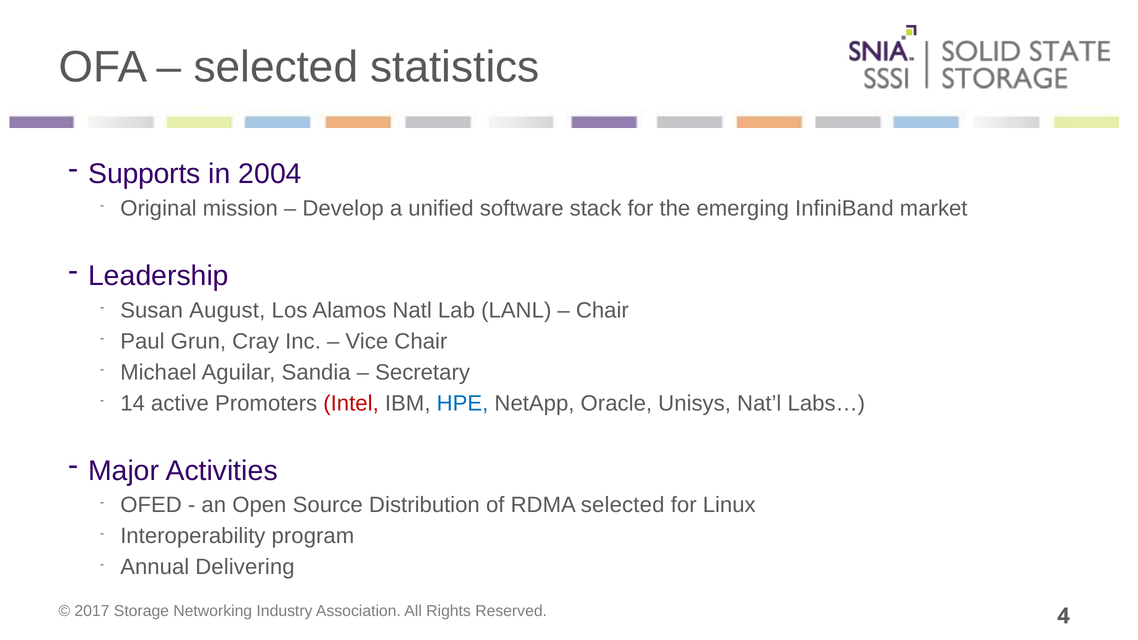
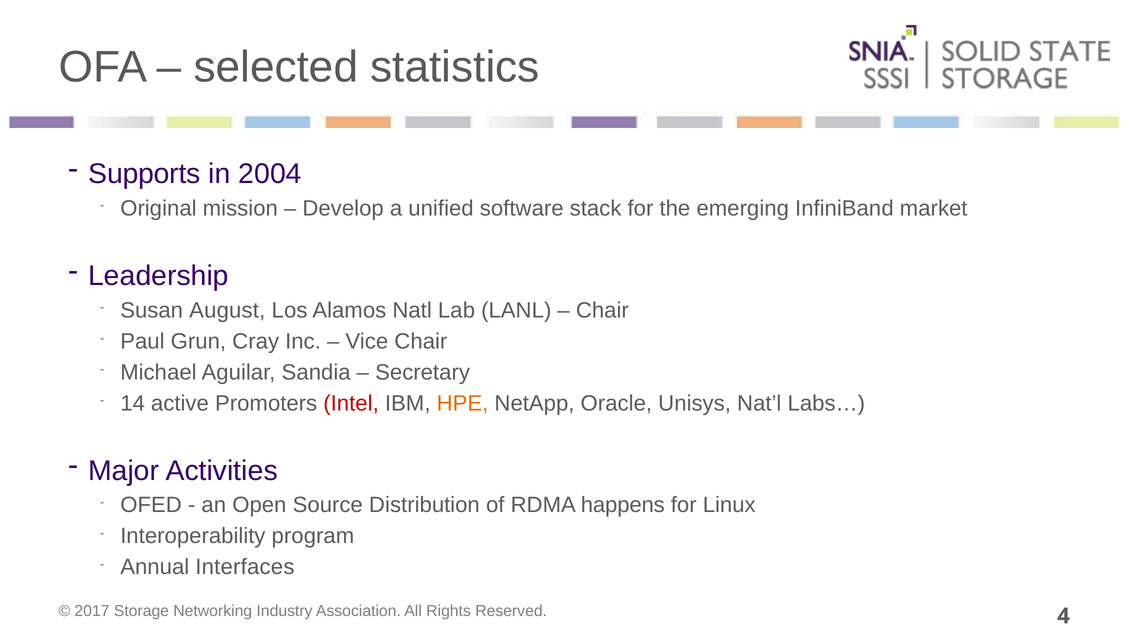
HPE colour: blue -> orange
RDMA selected: selected -> happens
Delivering: Delivering -> Interfaces
